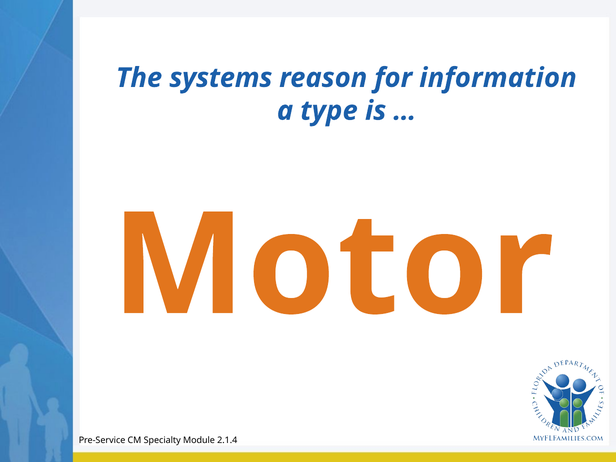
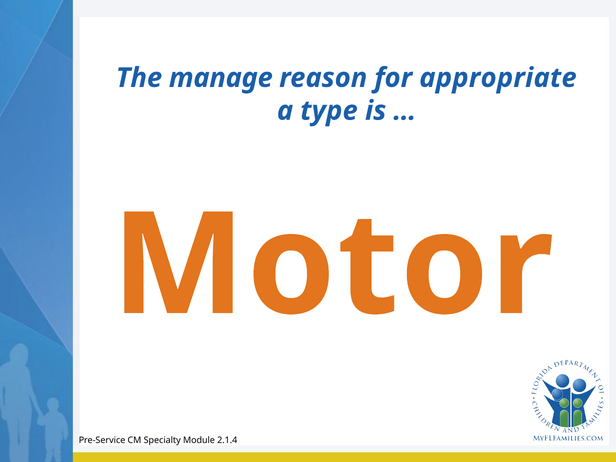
systems: systems -> manage
information: information -> appropriate
